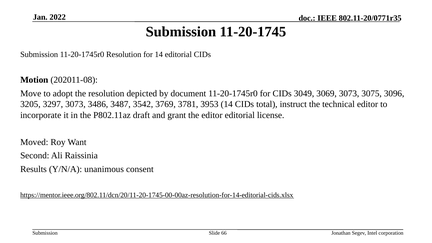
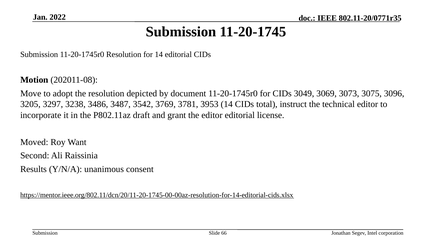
3297 3073: 3073 -> 3238
